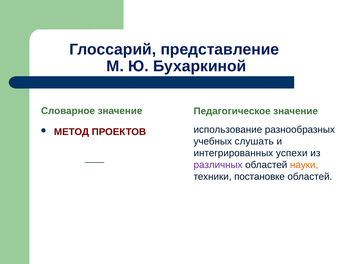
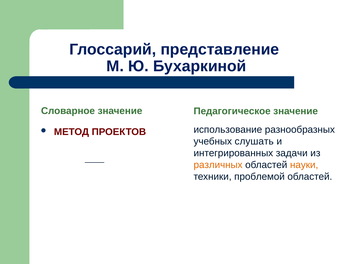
успехи: успехи -> задачи
различных colour: purple -> orange
постановке: постановке -> проблемой
